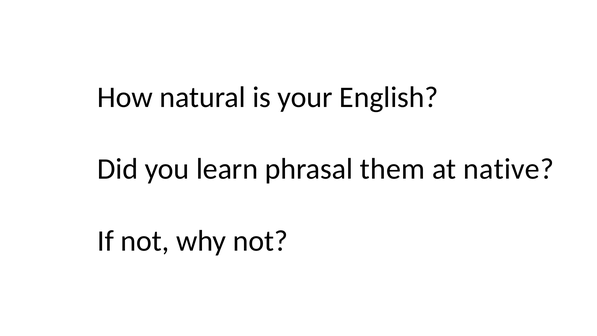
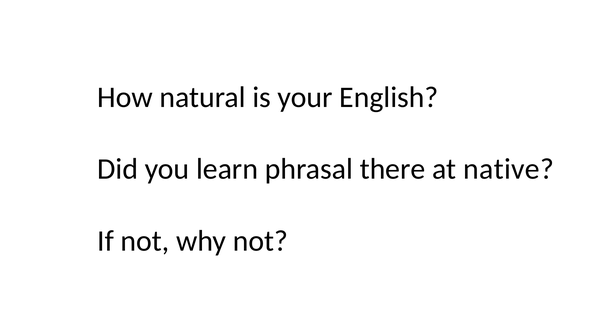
them: them -> there
